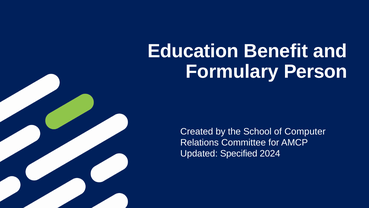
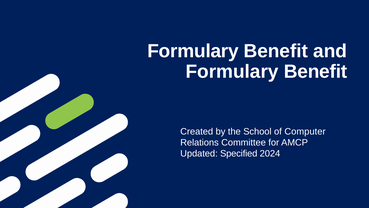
Education at (193, 51): Education -> Formulary
Person at (316, 71): Person -> Benefit
